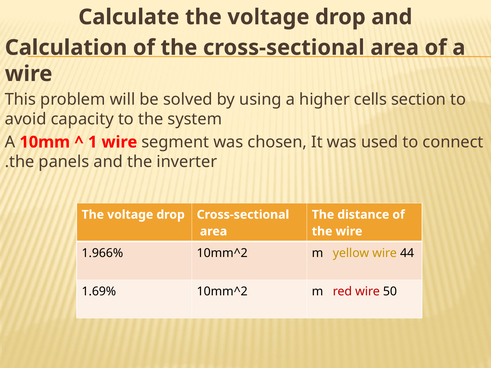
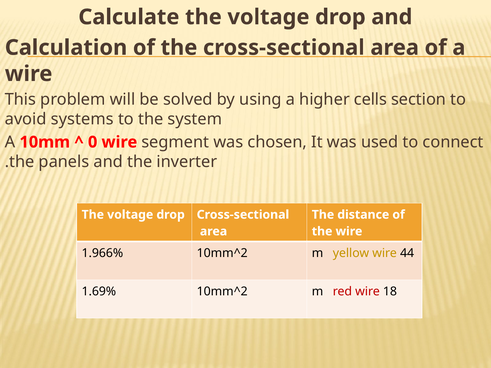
capacity: capacity -> systems
1: 1 -> 0
50: 50 -> 18
